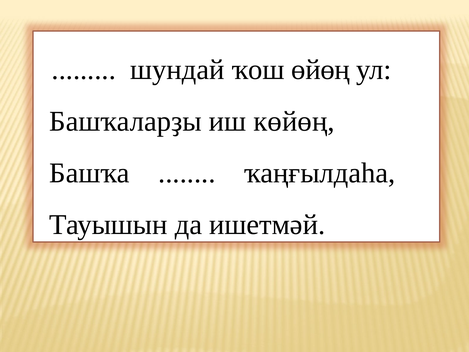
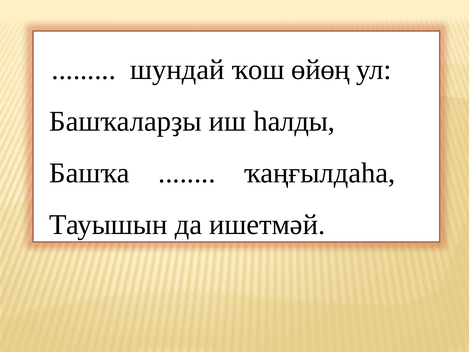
көйөң: көйөң -> һалды
